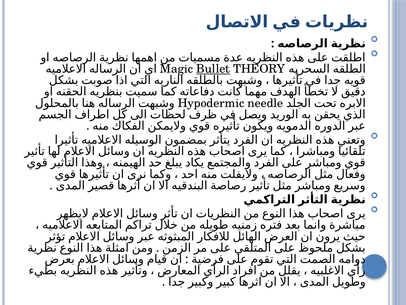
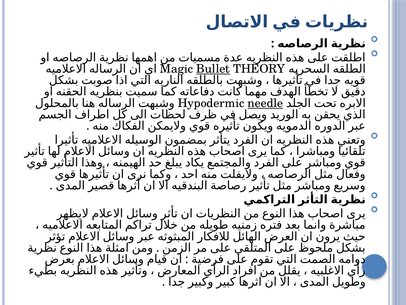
needle underline: none -> present
